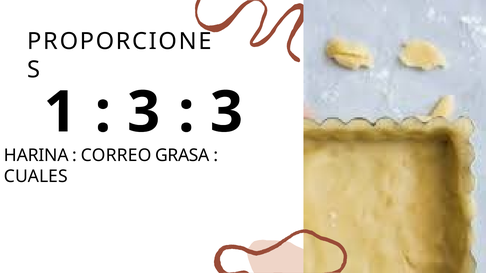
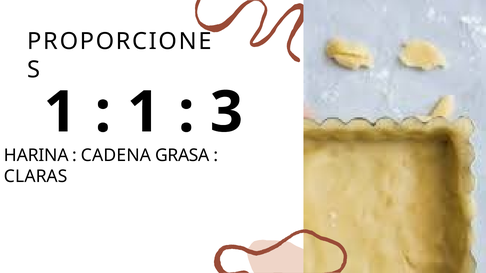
3 at (144, 113): 3 -> 1
CORREO: CORREO -> CADENA
CUALES: CUALES -> CLARAS
